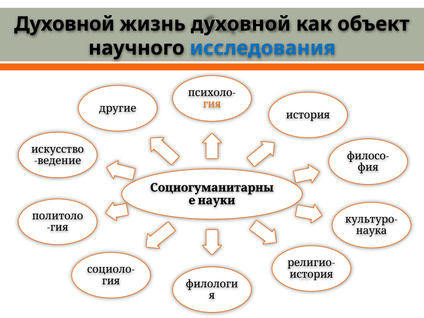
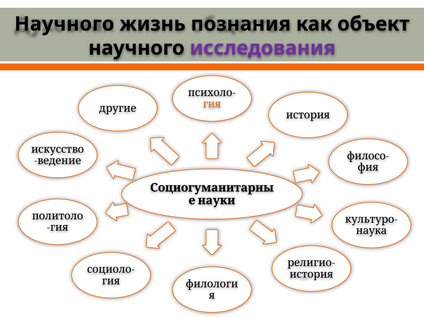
Духовной at (64, 24): Духовной -> Научного
жизнь духовной: духовной -> познания
исследования colour: blue -> purple
